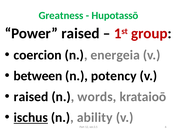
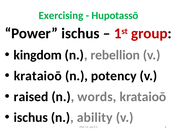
Greatness: Greatness -> Exercising
Power raised: raised -> ischus
coercion: coercion -> kingdom
energeia: energeia -> rebellion
between at (38, 76): between -> krataioō
ischus at (31, 117) underline: present -> none
